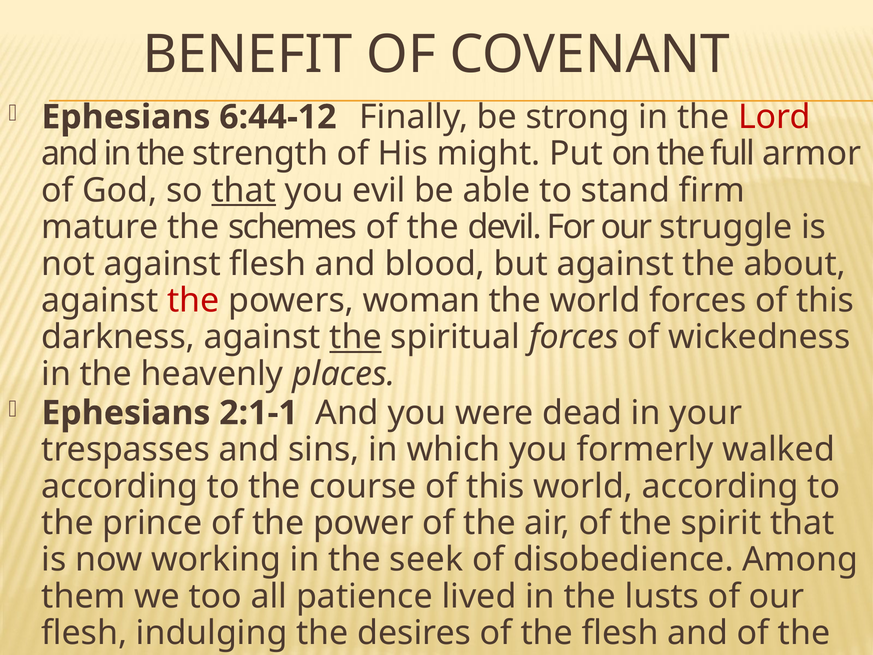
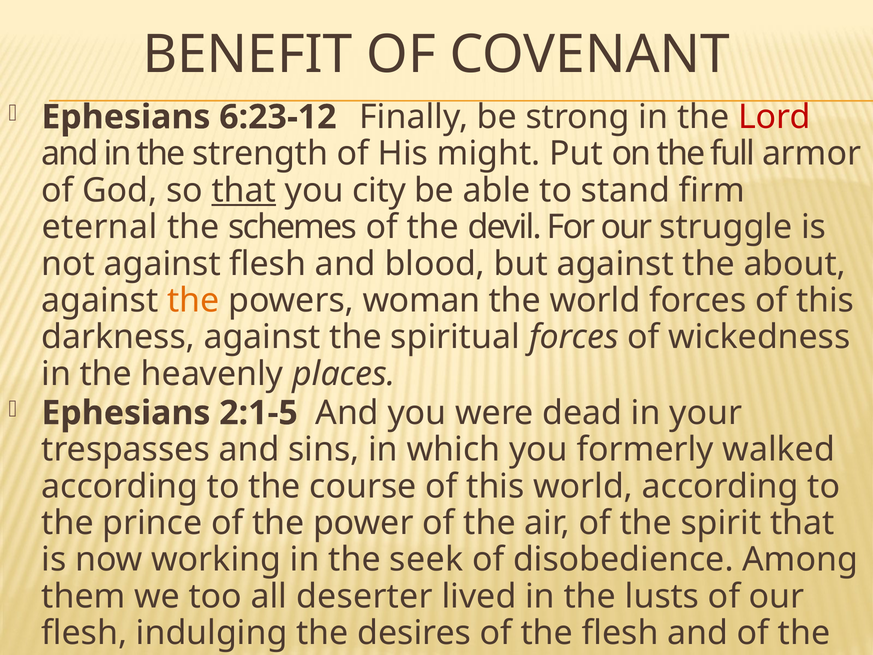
6:44-12: 6:44-12 -> 6:23-12
evil: evil -> city
mature: mature -> eternal
the at (193, 300) colour: red -> orange
the at (356, 337) underline: present -> none
2:1-1: 2:1-1 -> 2:1-5
patience: patience -> deserter
